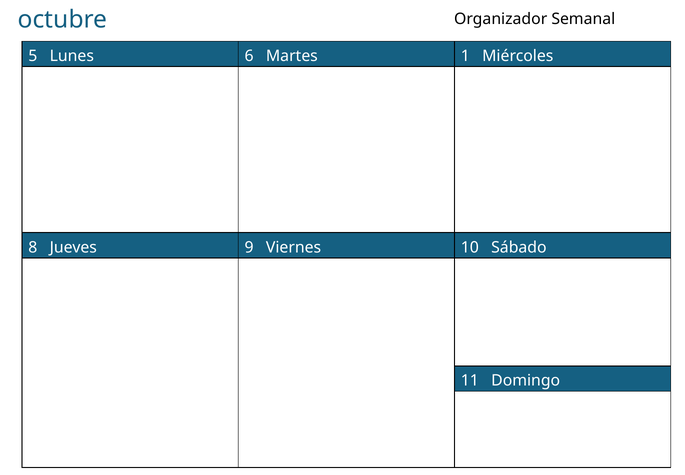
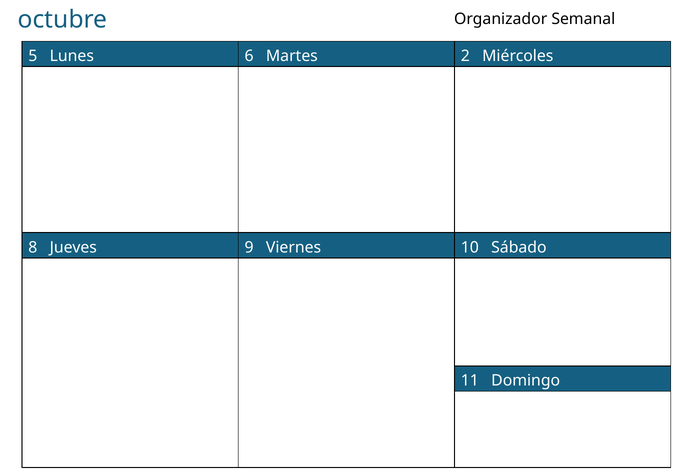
1: 1 -> 2
